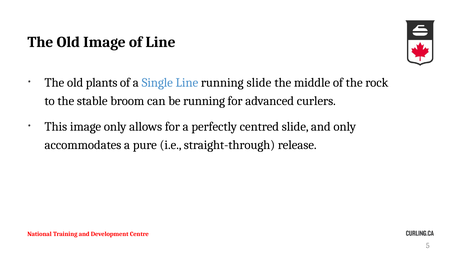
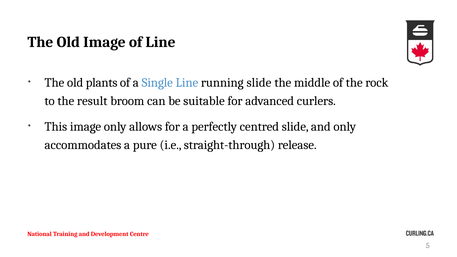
stable: stable -> result
be running: running -> suitable
